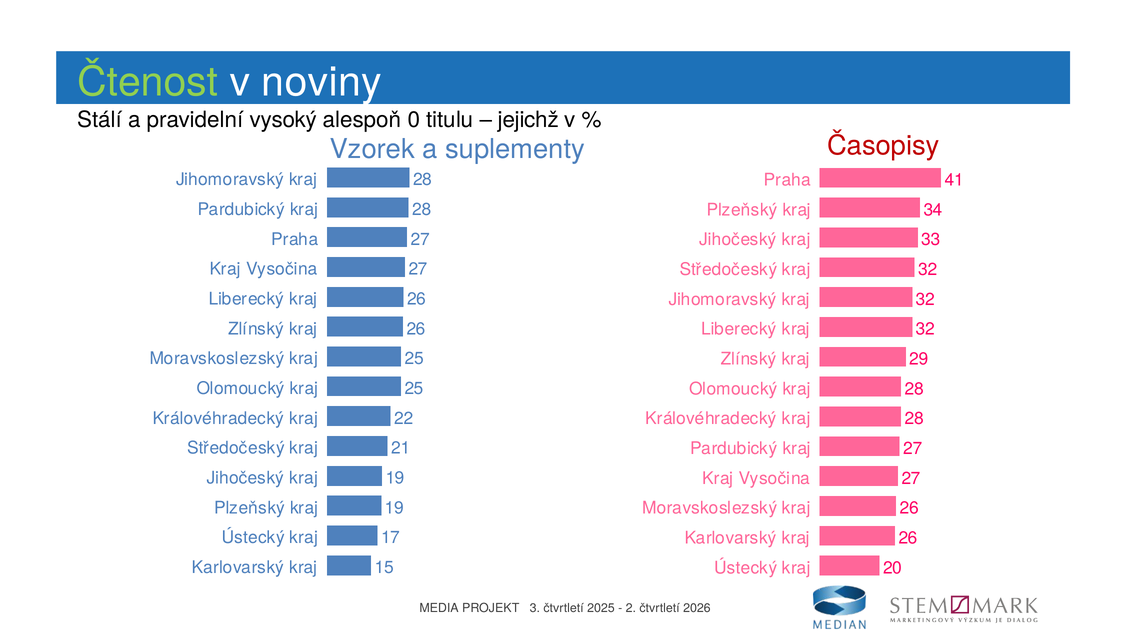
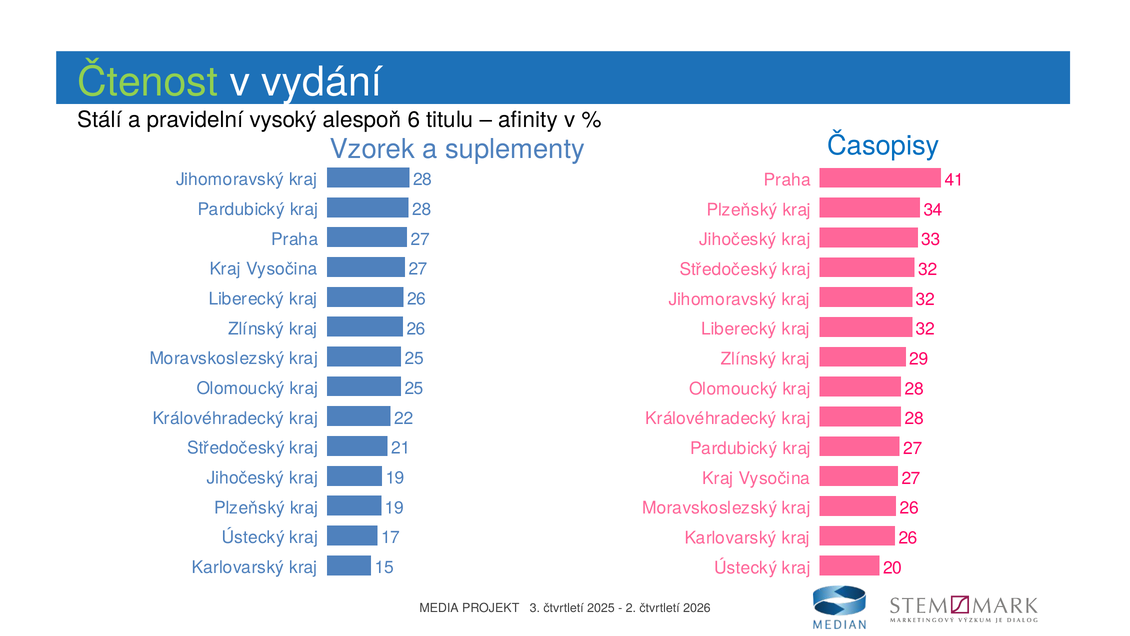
noviny: noviny -> vydání
0: 0 -> 6
jejichž: jejichž -> afinity
Časopisy colour: red -> blue
